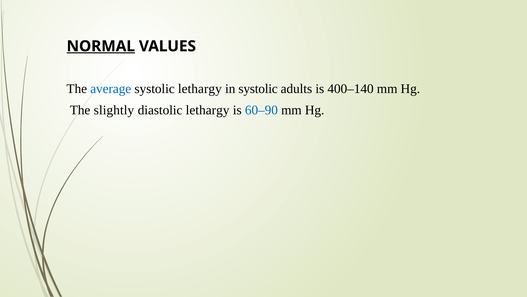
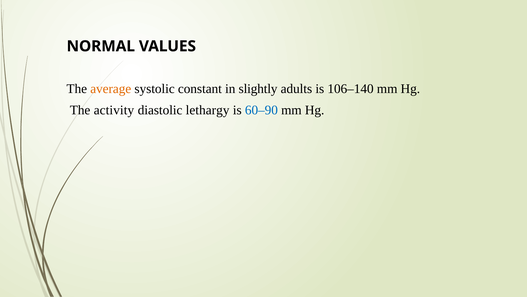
NORMAL underline: present -> none
average colour: blue -> orange
systolic lethargy: lethargy -> constant
in systolic: systolic -> slightly
400–140: 400–140 -> 106–140
slightly: slightly -> activity
